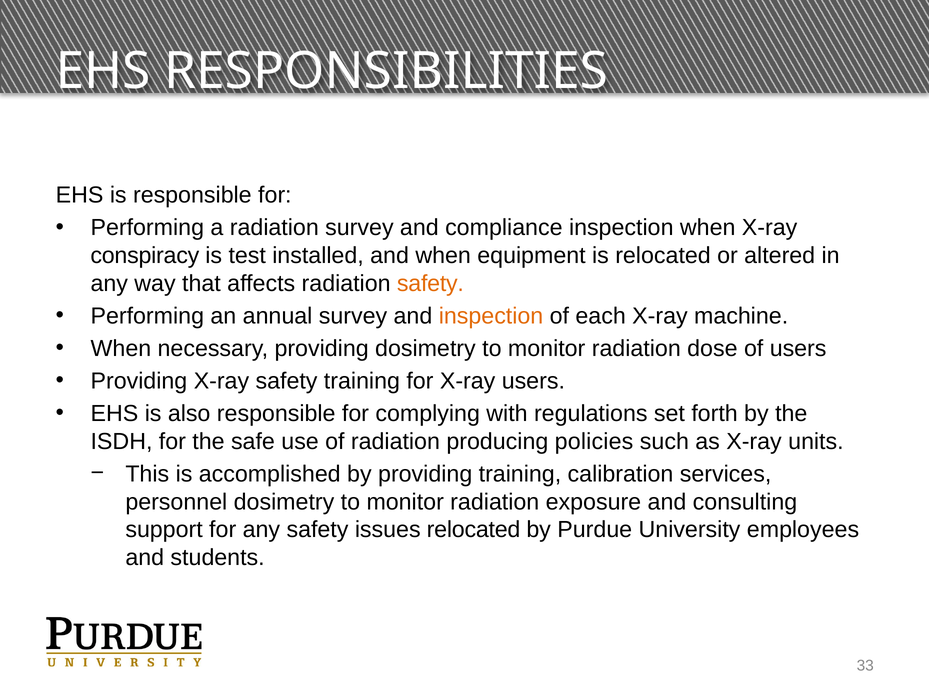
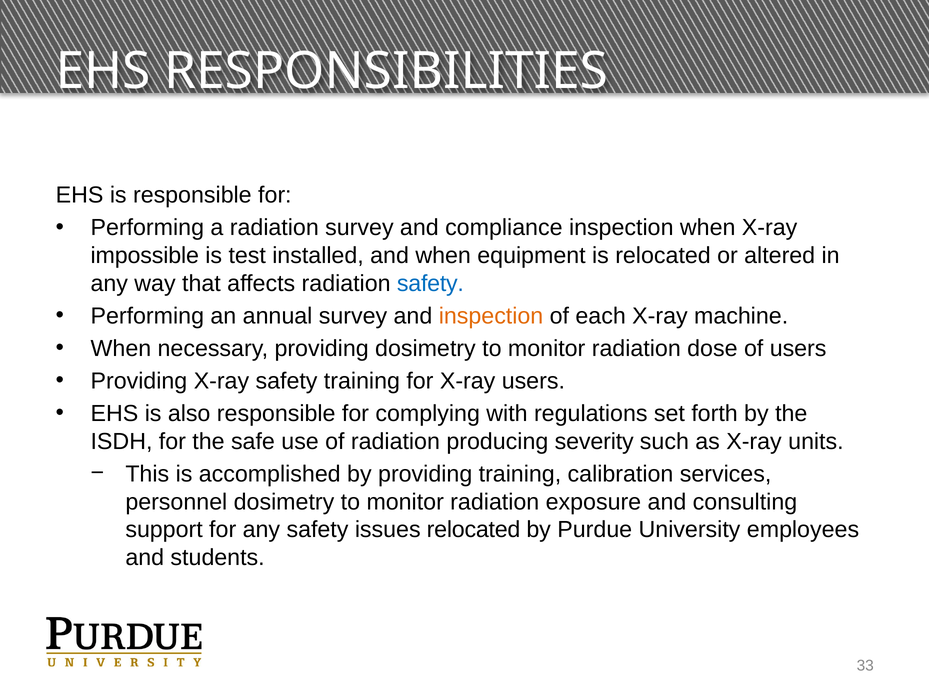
conspiracy: conspiracy -> impossible
safety at (430, 283) colour: orange -> blue
policies: policies -> severity
